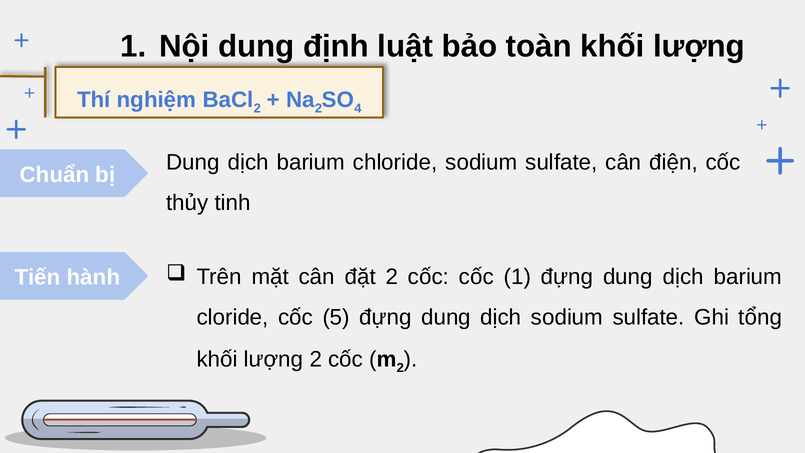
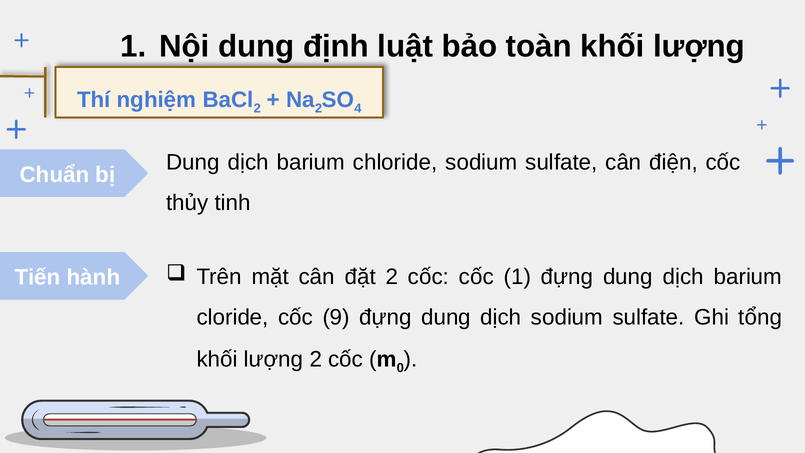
5: 5 -> 9
2 at (400, 368): 2 -> 0
